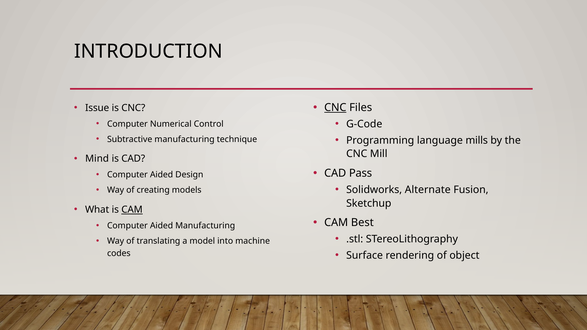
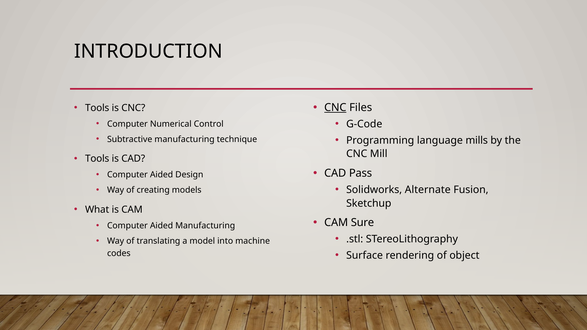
Issue at (97, 108): Issue -> Tools
Mind at (97, 159): Mind -> Tools
CAM at (132, 210) underline: present -> none
Best: Best -> Sure
